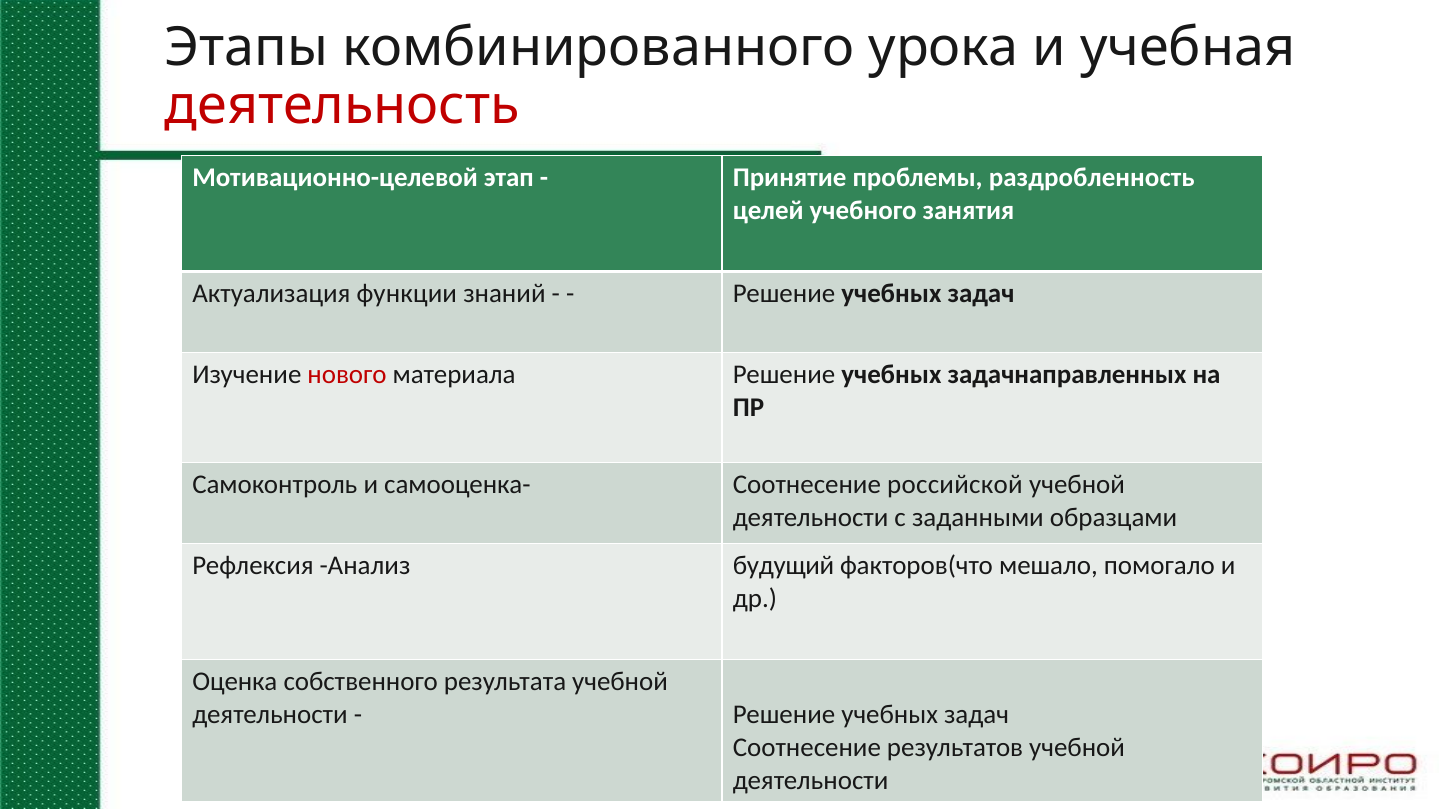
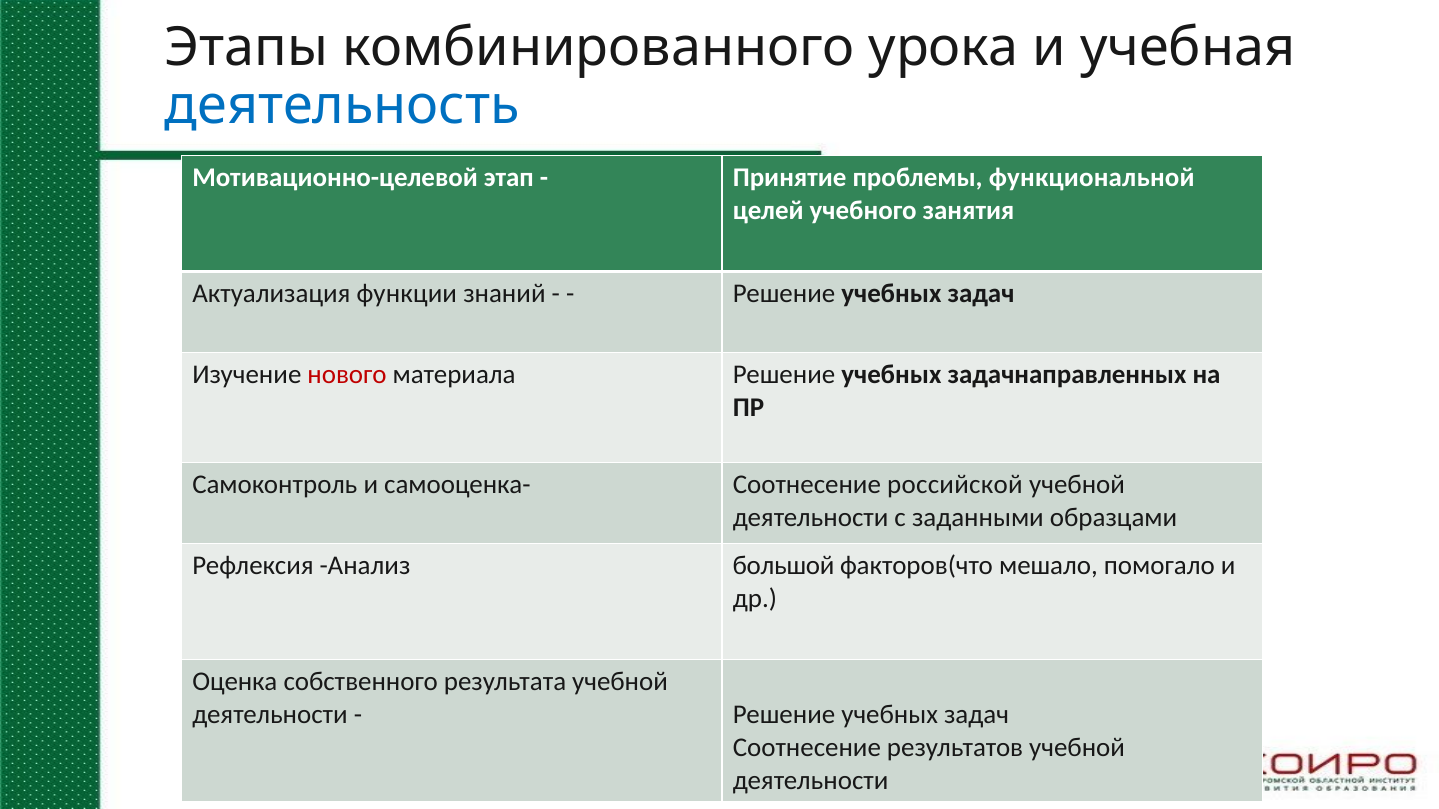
деятельность colour: red -> blue
раздробленность: раздробленность -> функциональной
будущий: будущий -> большой
